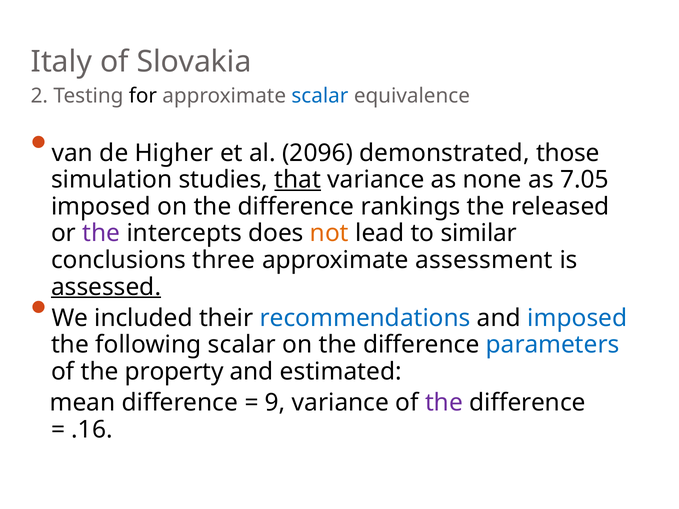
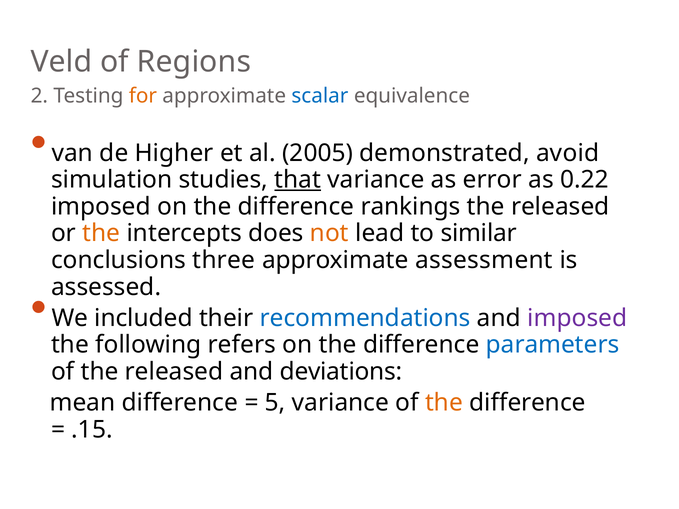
Italy: Italy -> Veld
Slovakia: Slovakia -> Regions
for colour: black -> orange
2096: 2096 -> 2005
those: those -> avoid
none: none -> error
7.05: 7.05 -> 0.22
the at (101, 233) colour: purple -> orange
assessed underline: present -> none
imposed at (577, 318) colour: blue -> purple
following scalar: scalar -> refers
of the property: property -> released
estimated: estimated -> deviations
9: 9 -> 5
the at (444, 403) colour: purple -> orange
.16: .16 -> .15
